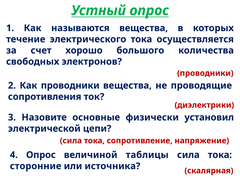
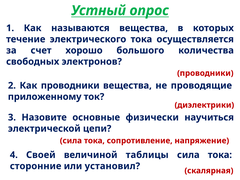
сопротивления: сопротивления -> приложенному
установил: установил -> научиться
4 Опрос: Опрос -> Своей
источника: источника -> установил
